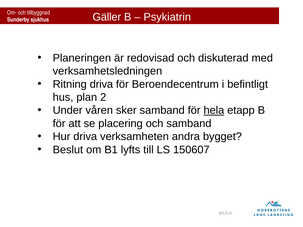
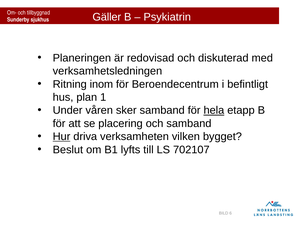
Ritning driva: driva -> inom
2: 2 -> 1
Hur underline: none -> present
andra: andra -> vilken
150607: 150607 -> 702107
